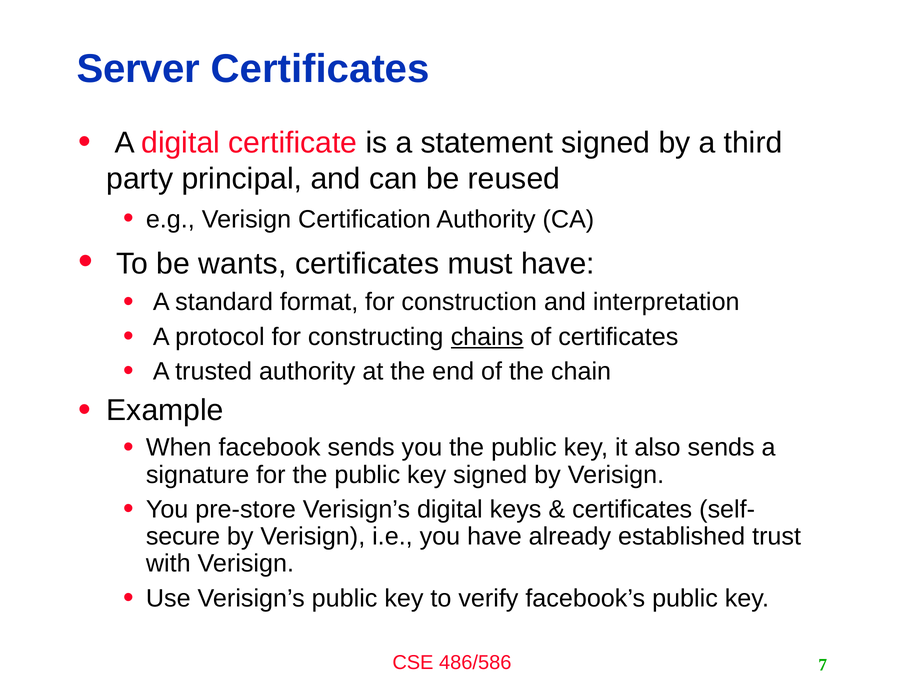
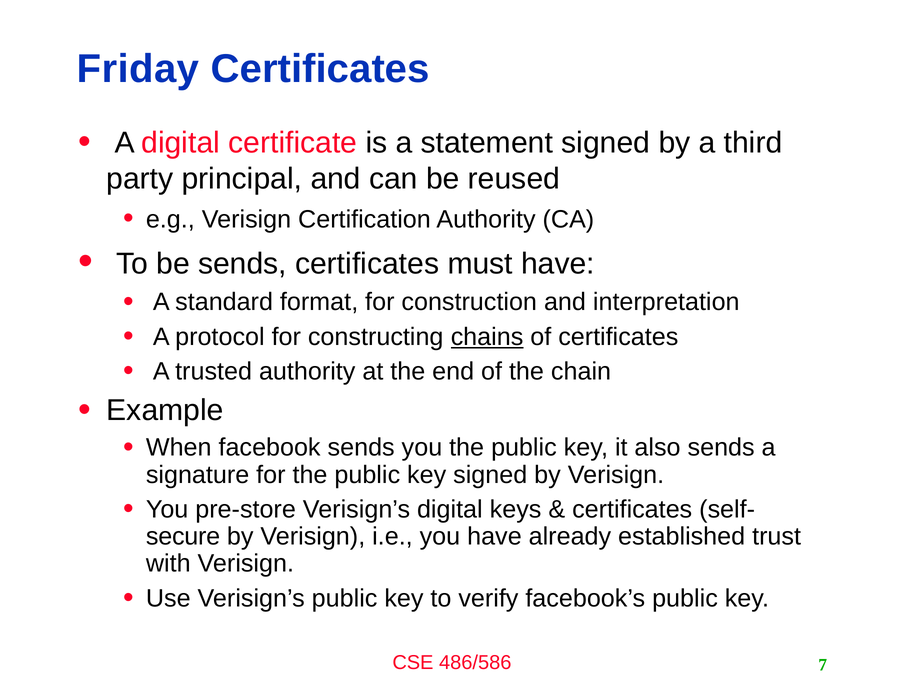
Server: Server -> Friday
be wants: wants -> sends
